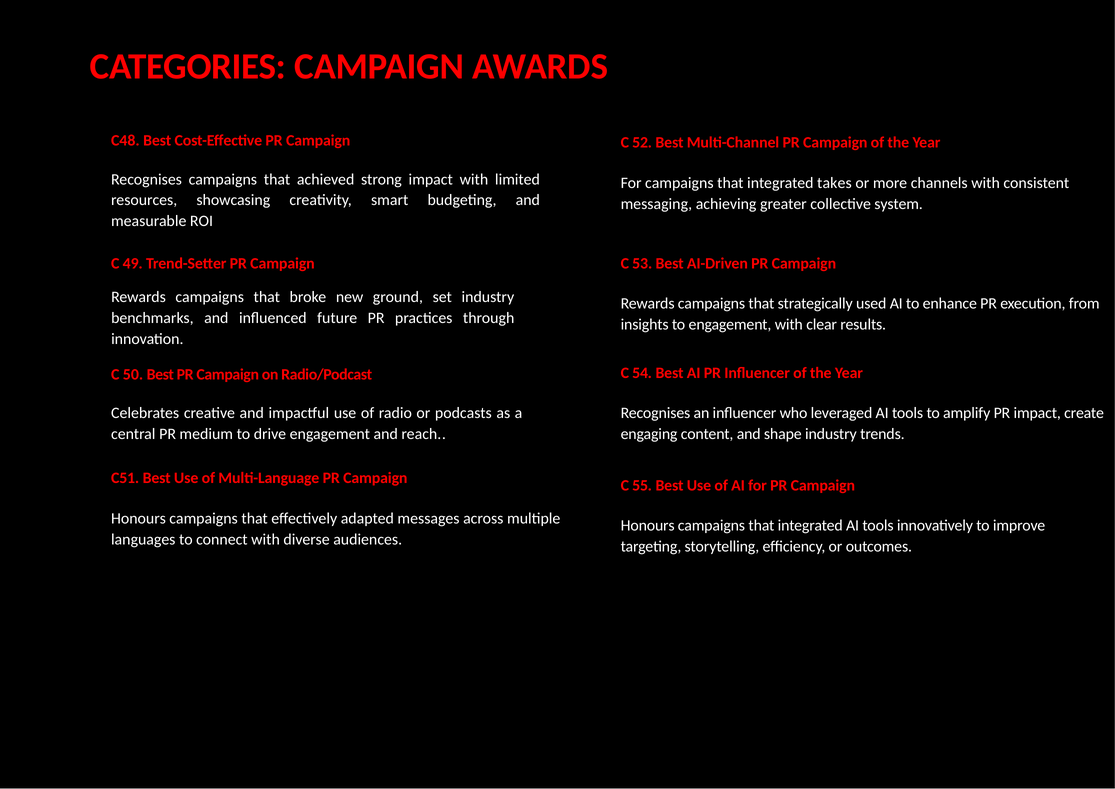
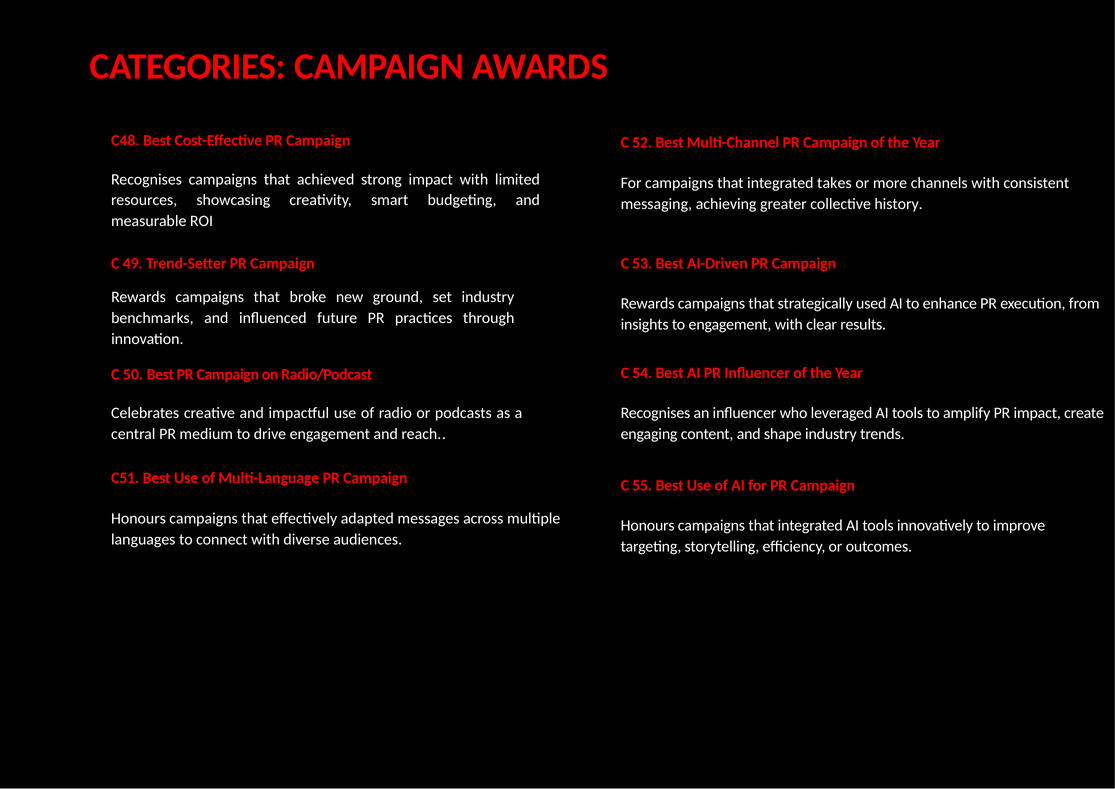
system: system -> history
